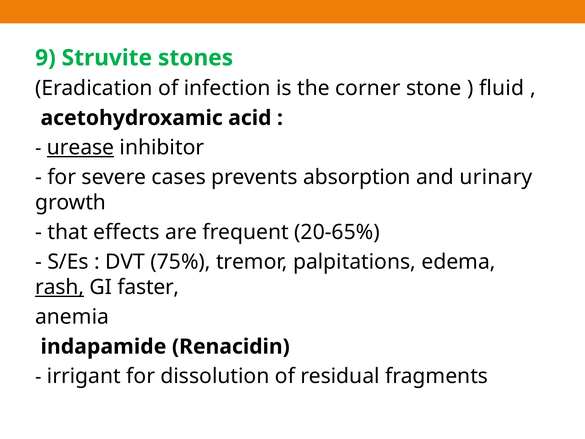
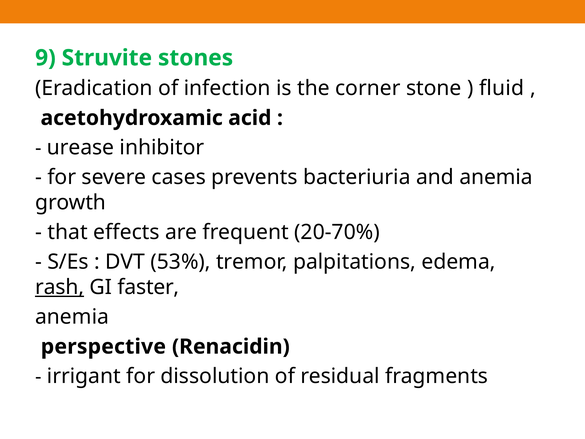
urease underline: present -> none
absorption: absorption -> bacteriuria
and urinary: urinary -> anemia
20-65%: 20-65% -> 20-70%
75%: 75% -> 53%
indapamide: indapamide -> perspective
